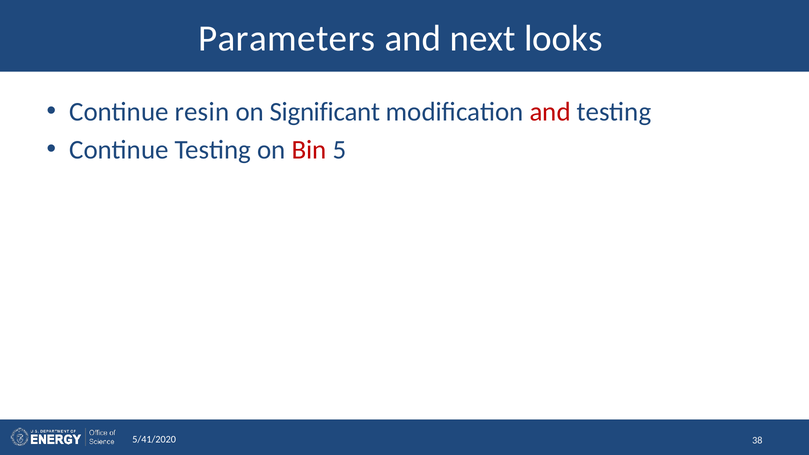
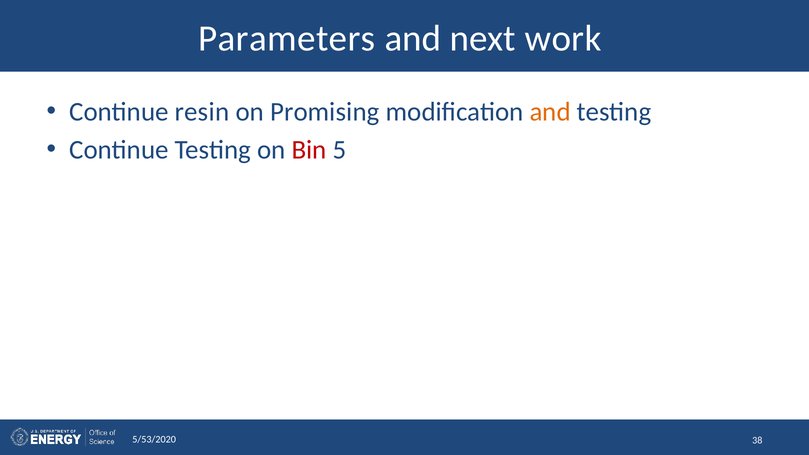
looks: looks -> work
Significant: Significant -> Promising
and at (550, 112) colour: red -> orange
5/41/2020: 5/41/2020 -> 5/53/2020
